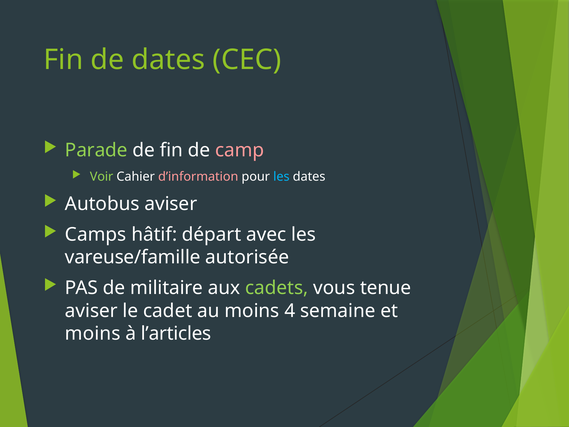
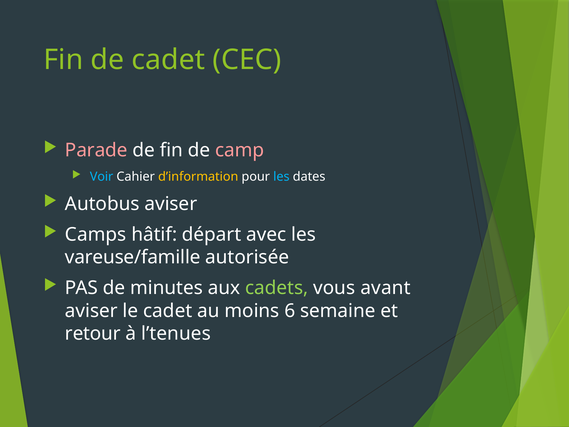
de dates: dates -> cadet
Parade colour: light green -> pink
Voir colour: light green -> light blue
d’information colour: pink -> yellow
militaire: militaire -> minutes
tenue: tenue -> avant
4: 4 -> 6
moins at (93, 333): moins -> retour
l’articles: l’articles -> l’tenues
